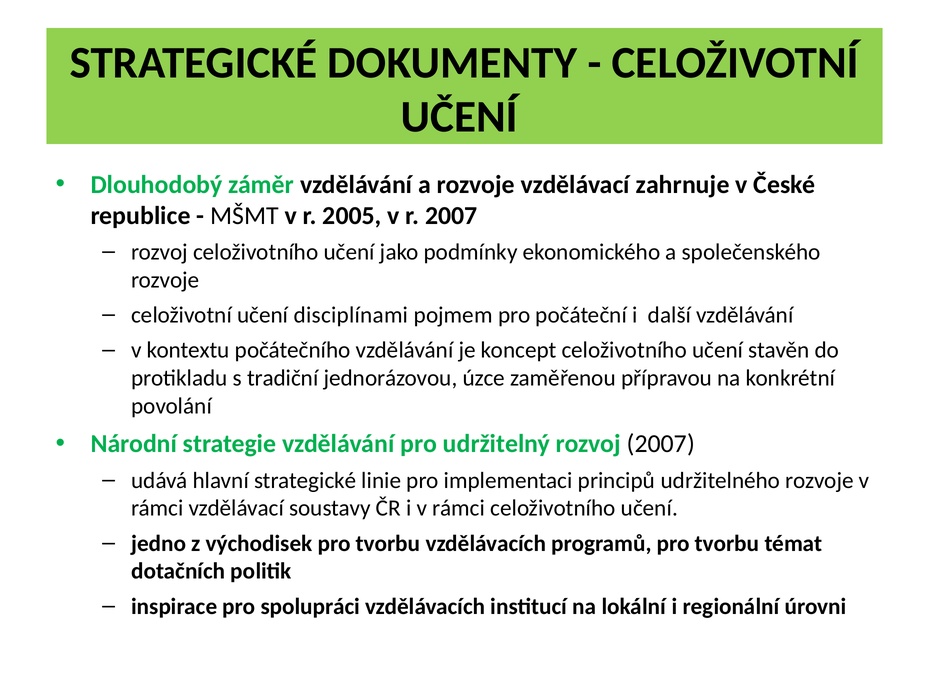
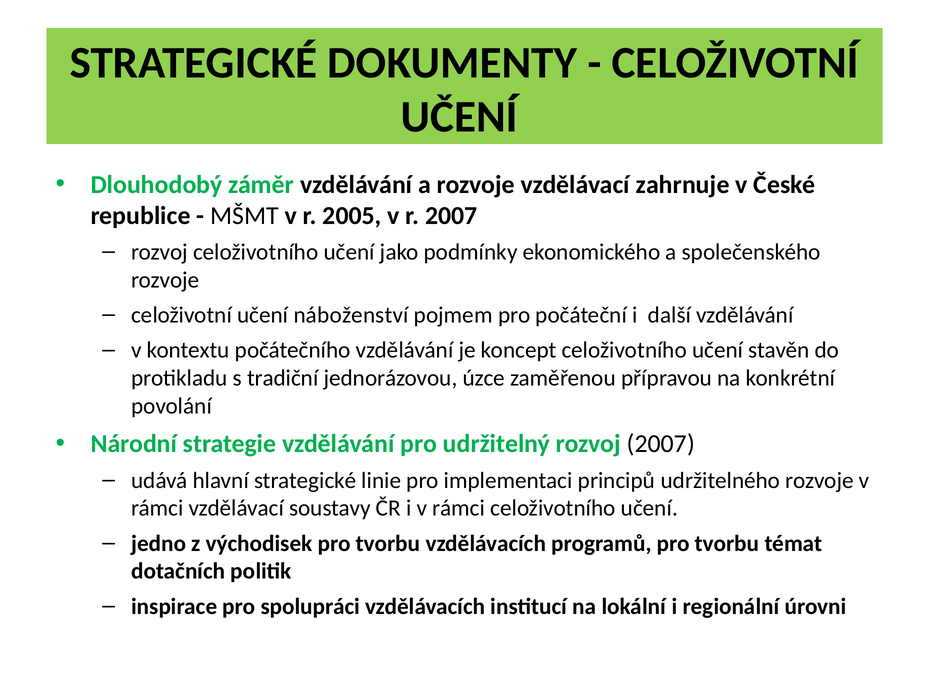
disciplínami: disciplínami -> náboženství
